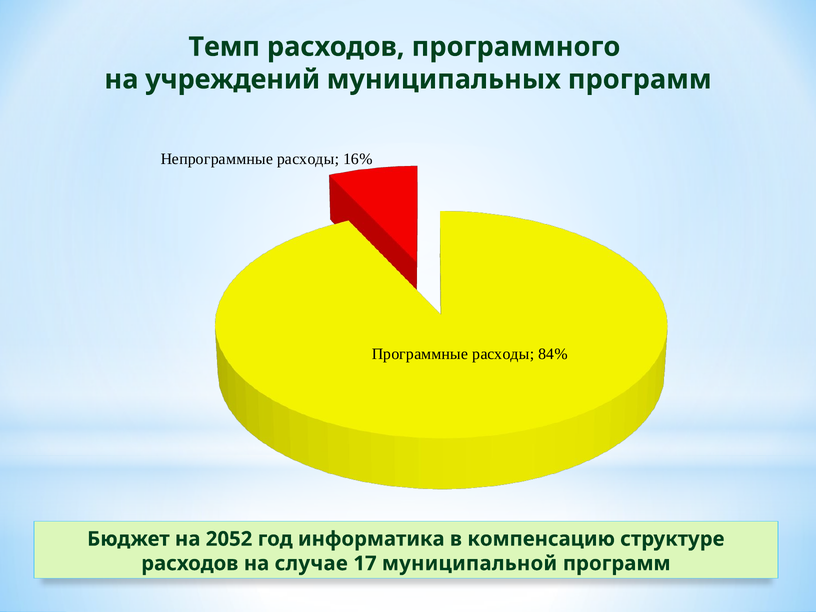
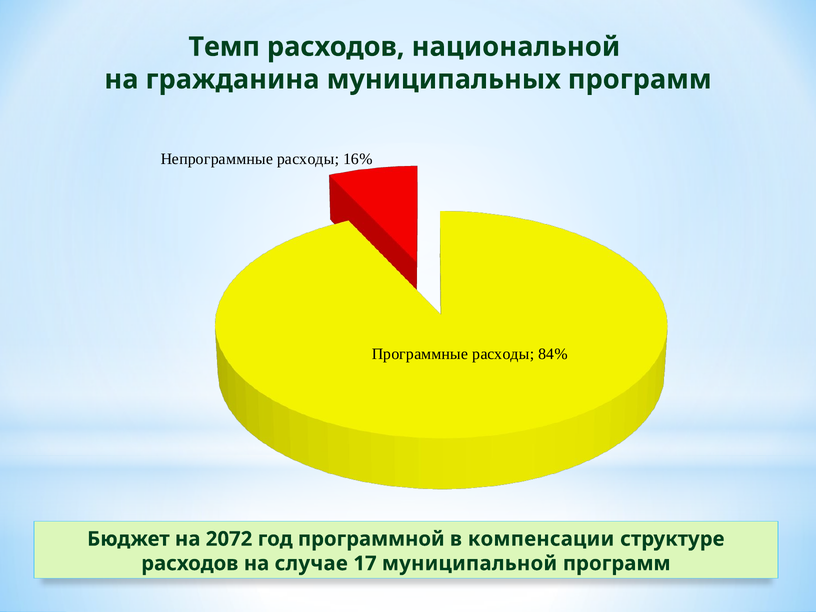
программного: программного -> национальной
учреждений: учреждений -> гражданина
2052: 2052 -> 2072
информатика: информатика -> программной
компенсацию: компенсацию -> компенсации
